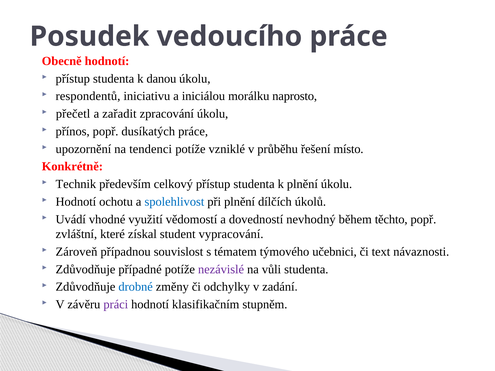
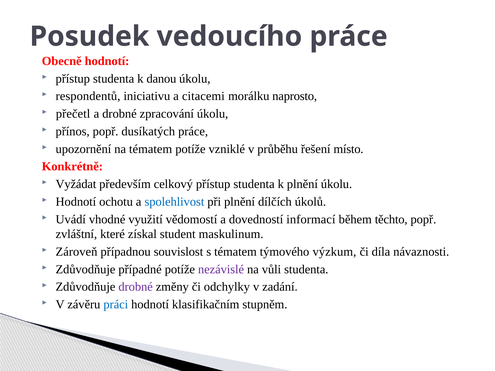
iniciálou: iniciálou -> citacemi
a zařadit: zařadit -> drobné
na tendenci: tendenci -> tématem
Technik: Technik -> Vyžádat
nevhodný: nevhodný -> informací
vypracování: vypracování -> maskulinum
učebnici: učebnici -> výzkum
text: text -> díla
drobné at (136, 287) colour: blue -> purple
práci colour: purple -> blue
